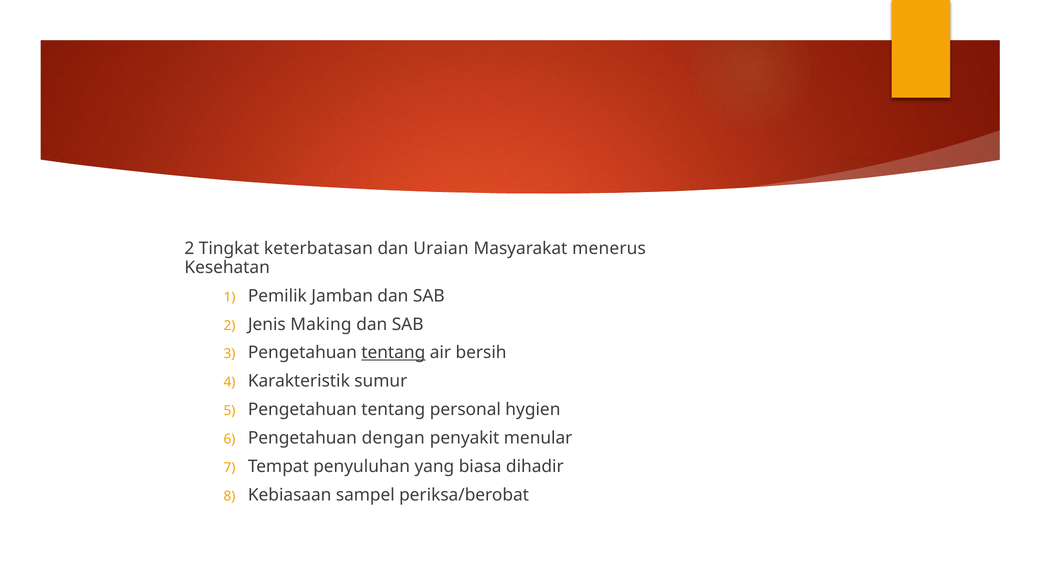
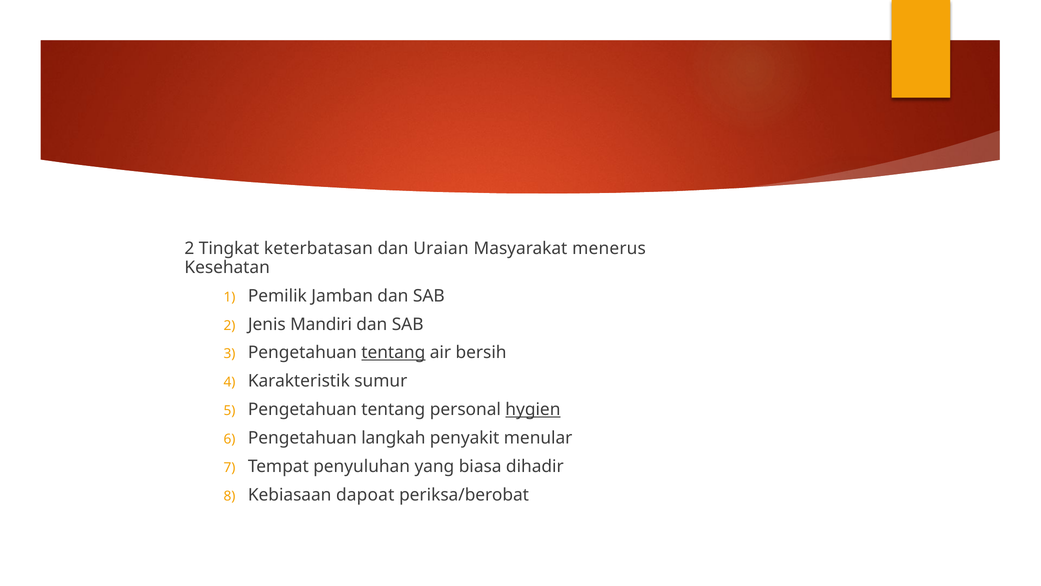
Making: Making -> Mandiri
hygien underline: none -> present
dengan: dengan -> langkah
sampel: sampel -> dapoat
